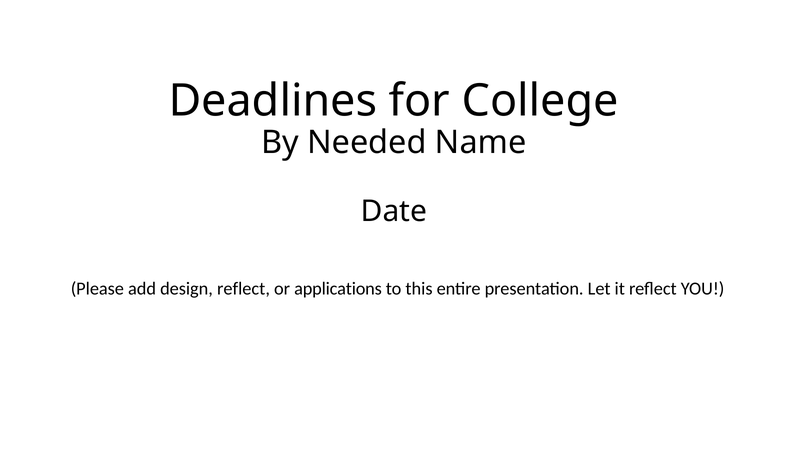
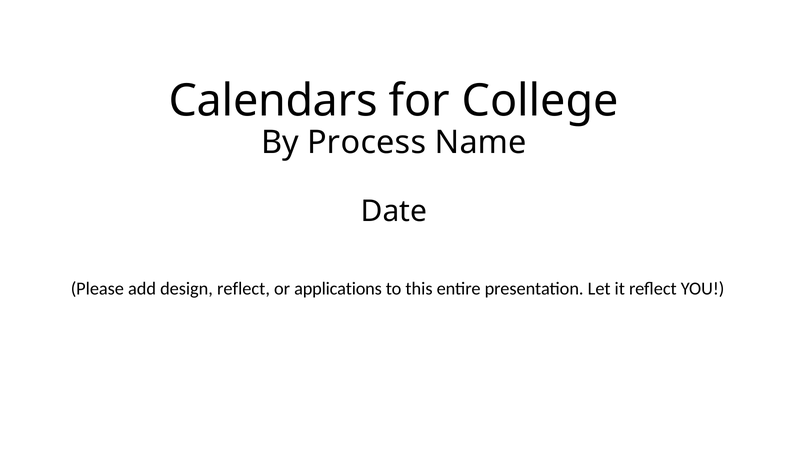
Deadlines: Deadlines -> Calendars
Needed: Needed -> Process
